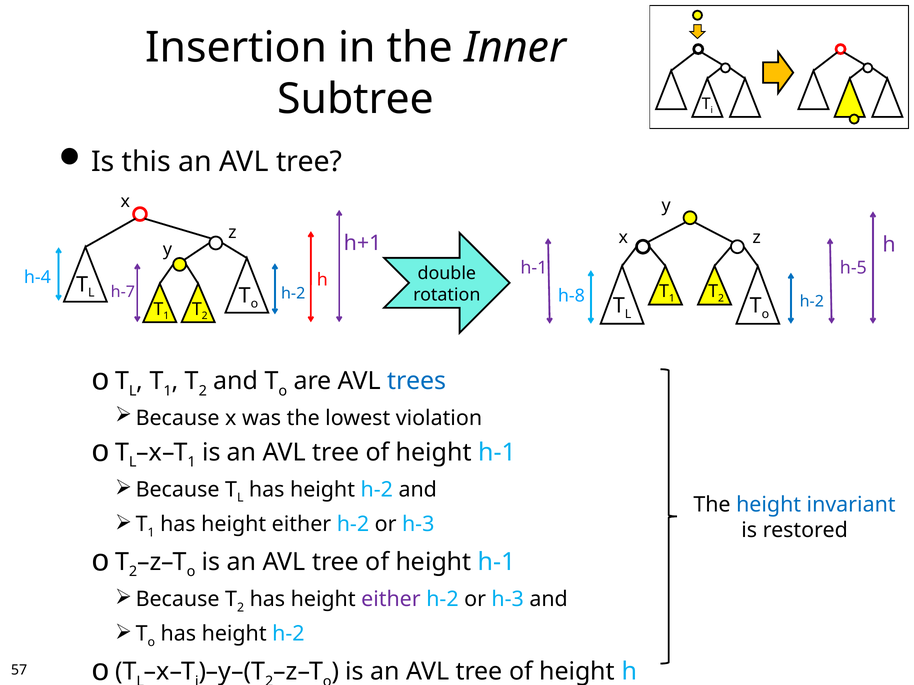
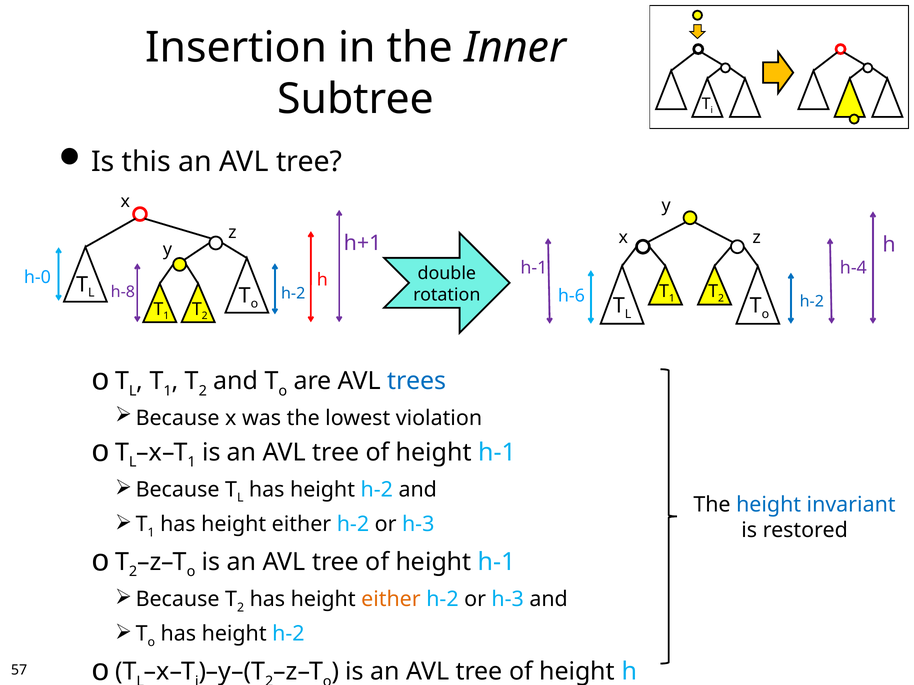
h-5: h-5 -> h-4
h-4: h-4 -> h-0
h-7: h-7 -> h-8
h-8: h-8 -> h-6
either at (391, 600) colour: purple -> orange
